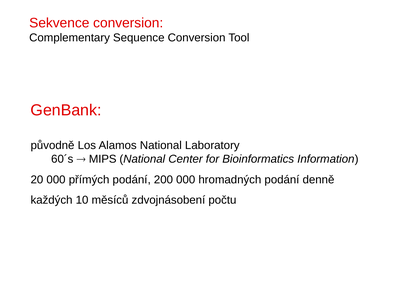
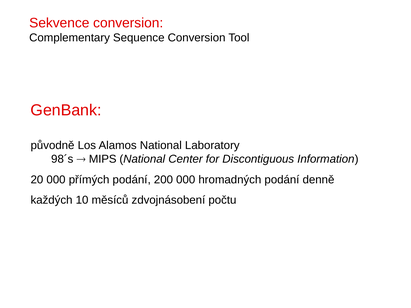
60´s: 60´s -> 98´s
Bioinformatics: Bioinformatics -> Discontiguous
